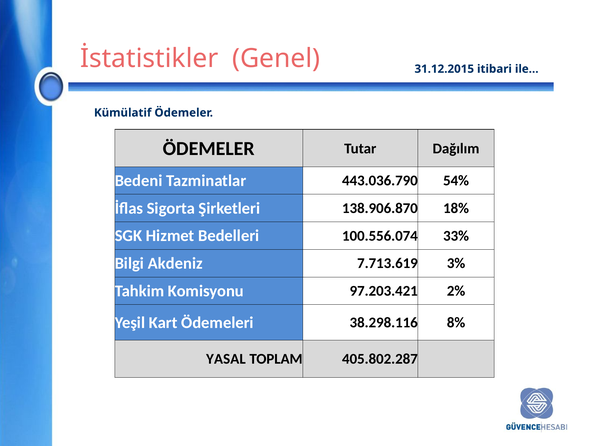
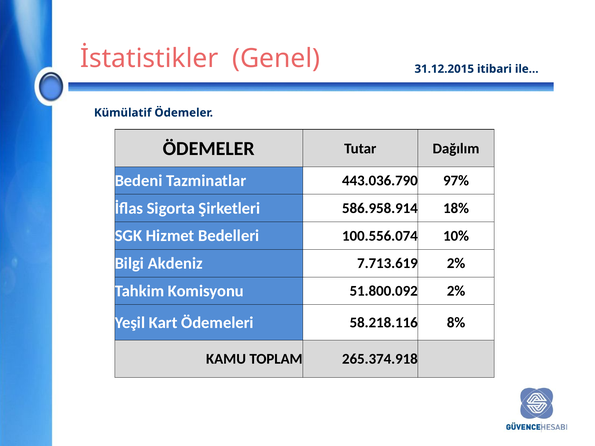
54%: 54% -> 97%
138.906.870: 138.906.870 -> 586.958.914
33%: 33% -> 10%
7.713.619 3%: 3% -> 2%
97.203.421: 97.203.421 -> 51.800.092
38.298.116: 38.298.116 -> 58.218.116
YASAL: YASAL -> KAMU
405.802.287: 405.802.287 -> 265.374.918
